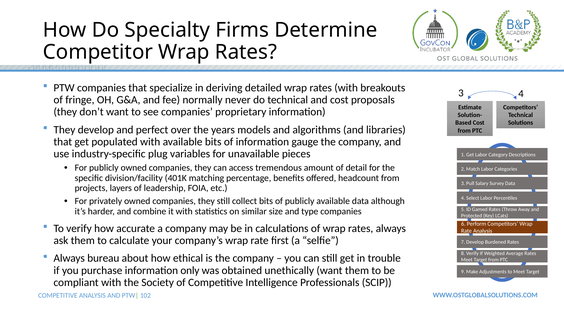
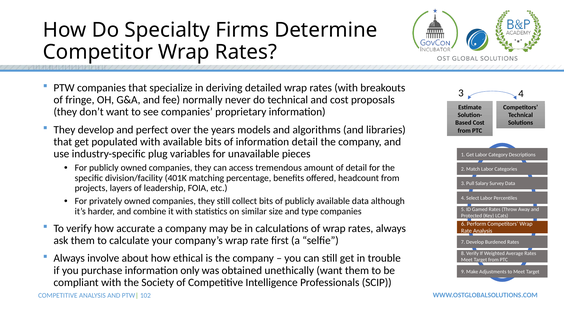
information gauge: gauge -> detail
bureau: bureau -> involve
